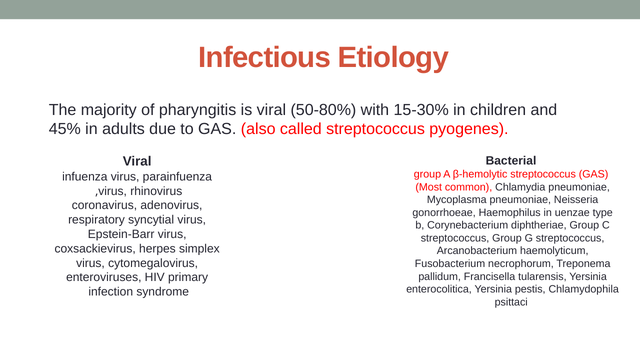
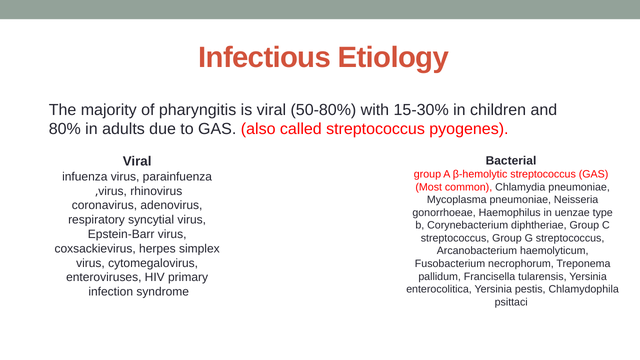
45%: 45% -> 80%
